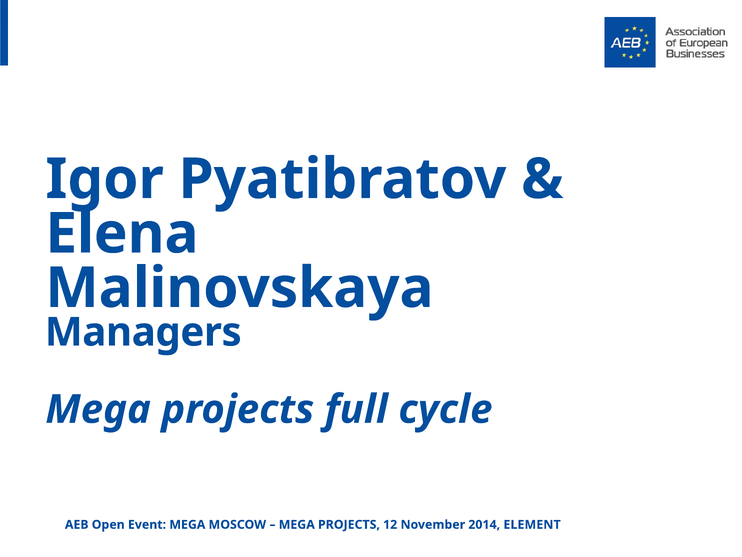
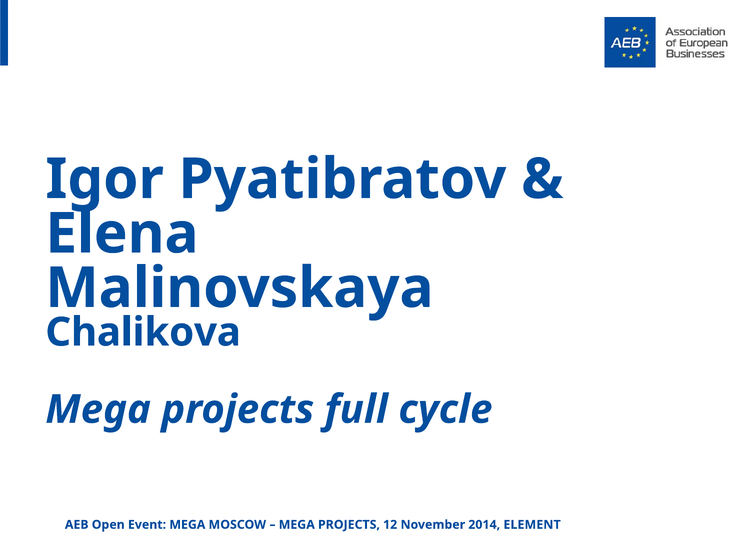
Managers: Managers -> Chalikova
